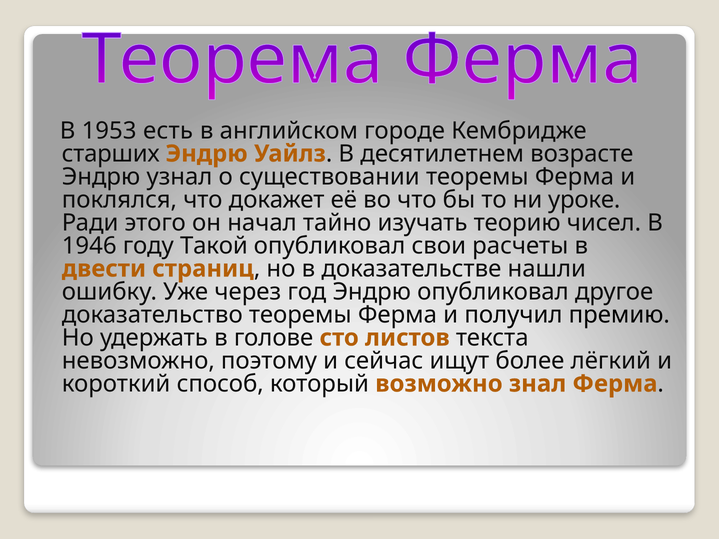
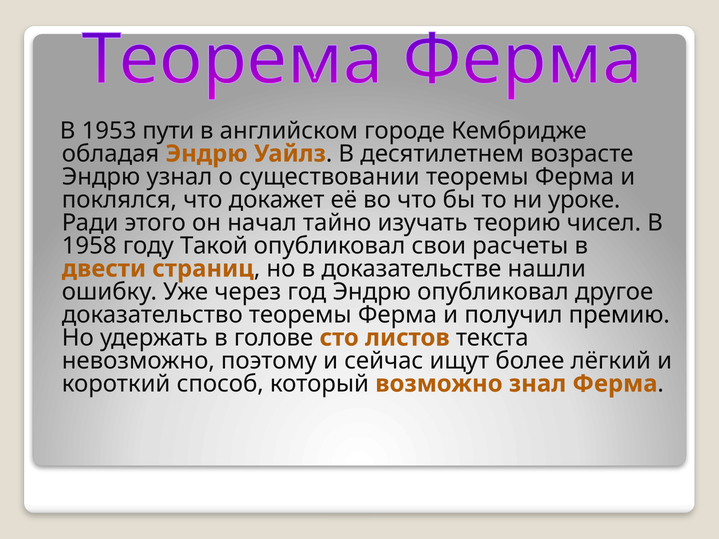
есть: есть -> пути
старших: старших -> обладая
1946: 1946 -> 1958
